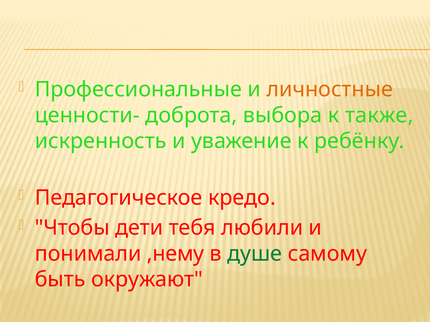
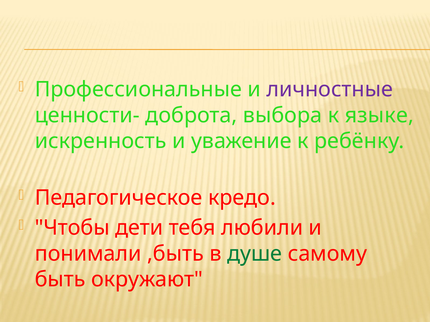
личностные colour: orange -> purple
также: также -> языке
,нему: ,нему -> ,быть
